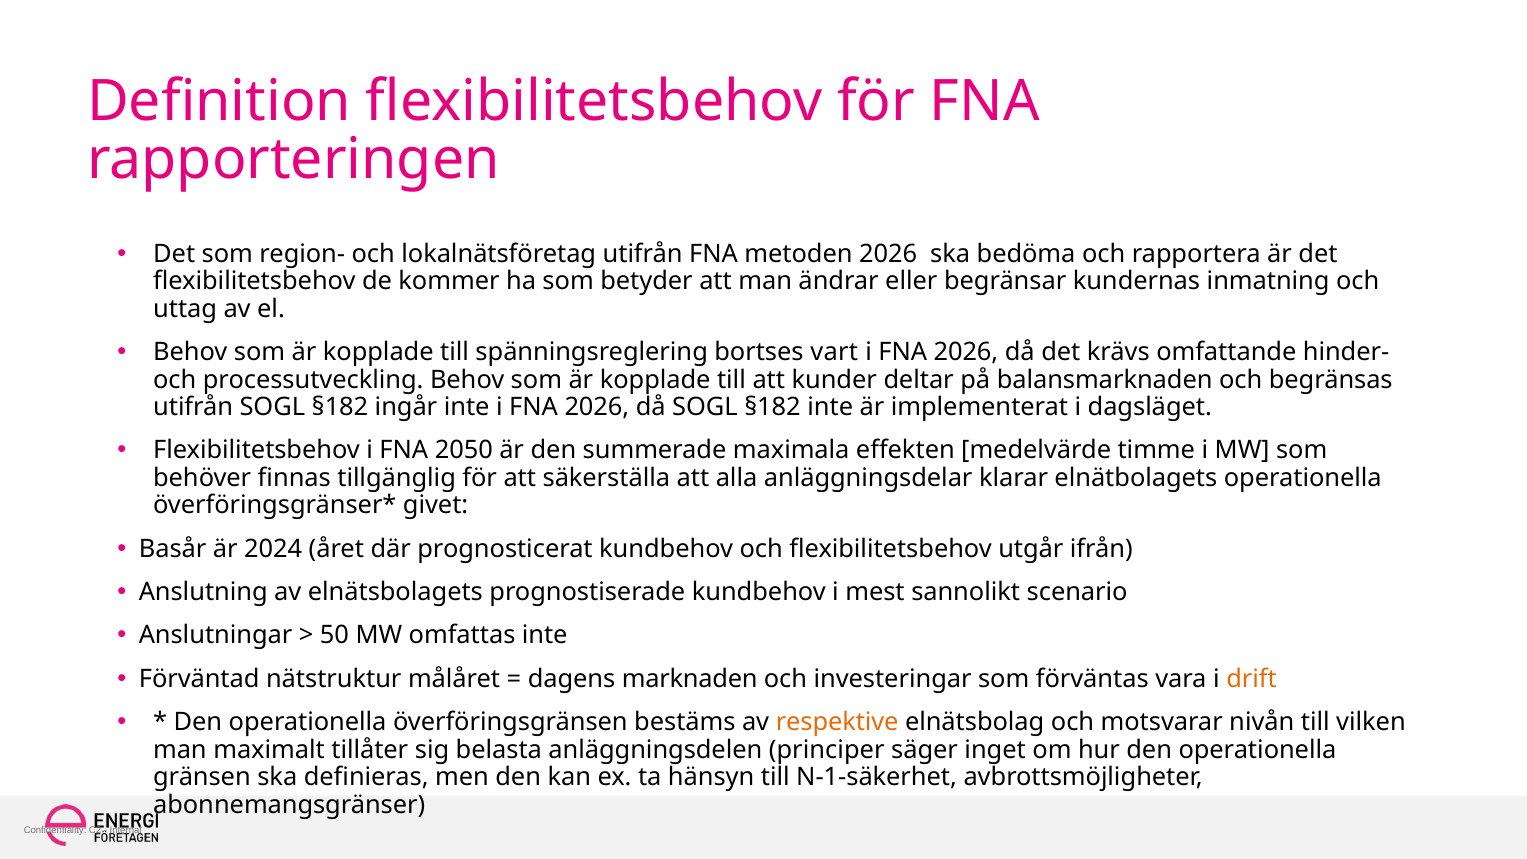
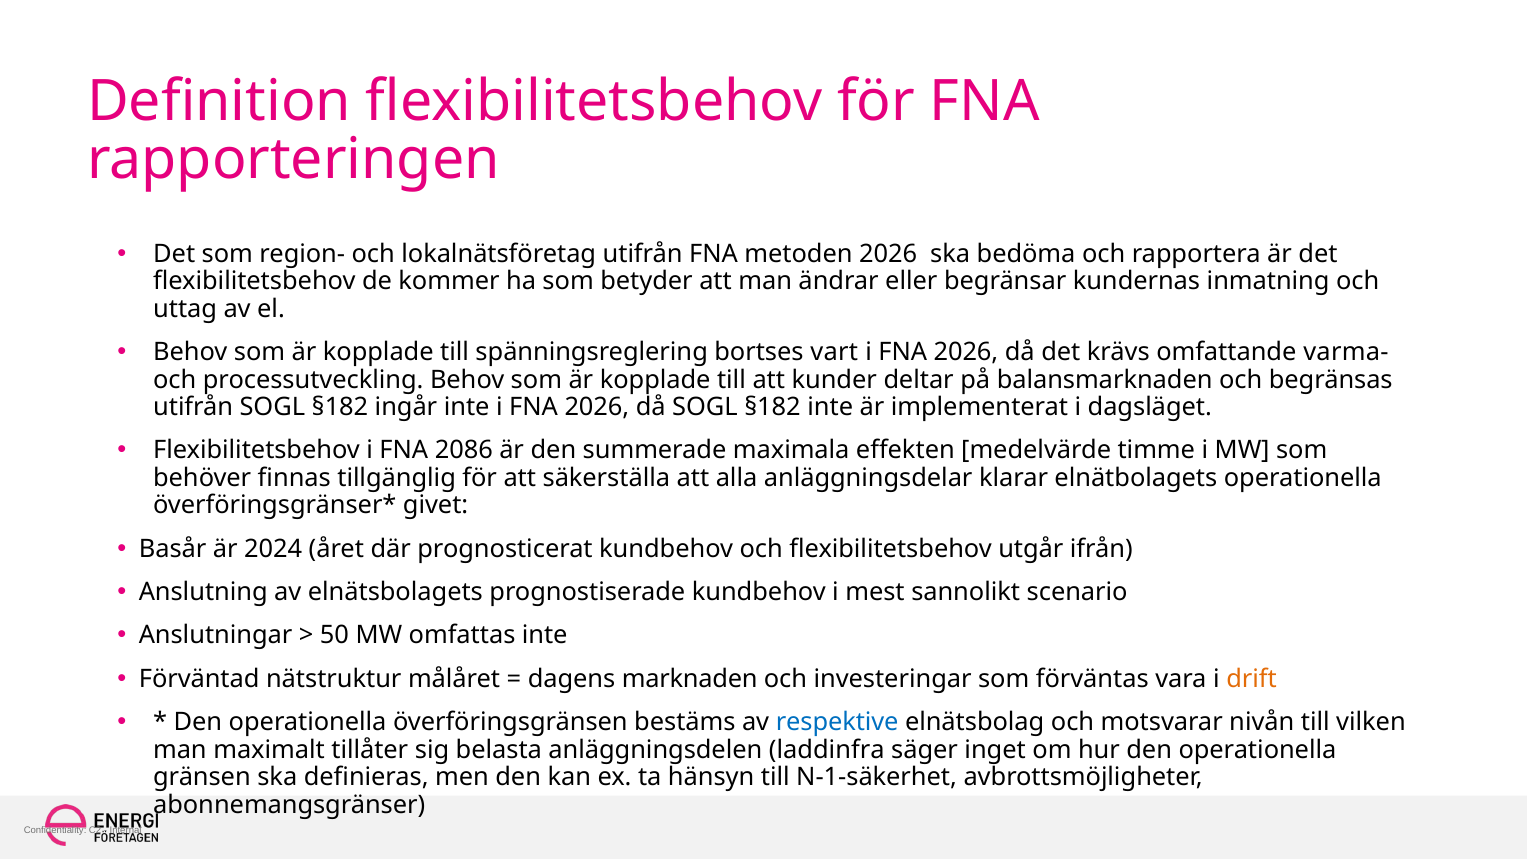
hinder-: hinder- -> varma-
2050: 2050 -> 2086
respektive colour: orange -> blue
principer: principer -> laddinfra
